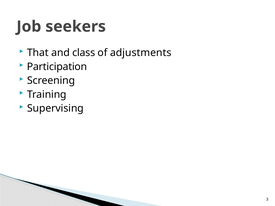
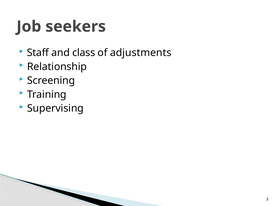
That: That -> Staff
Participation: Participation -> Relationship
